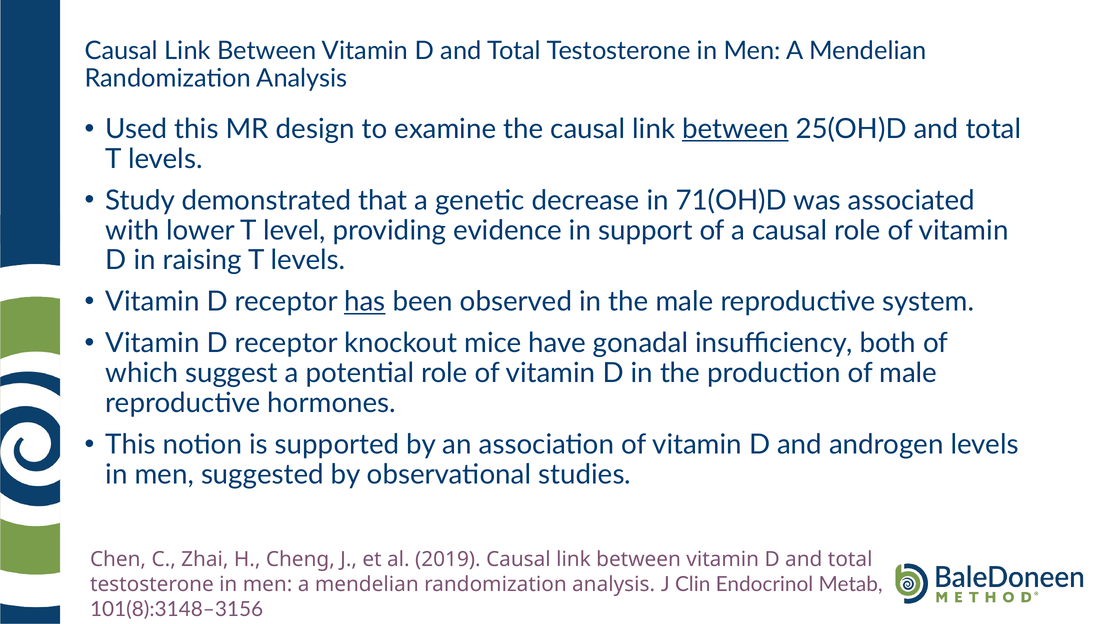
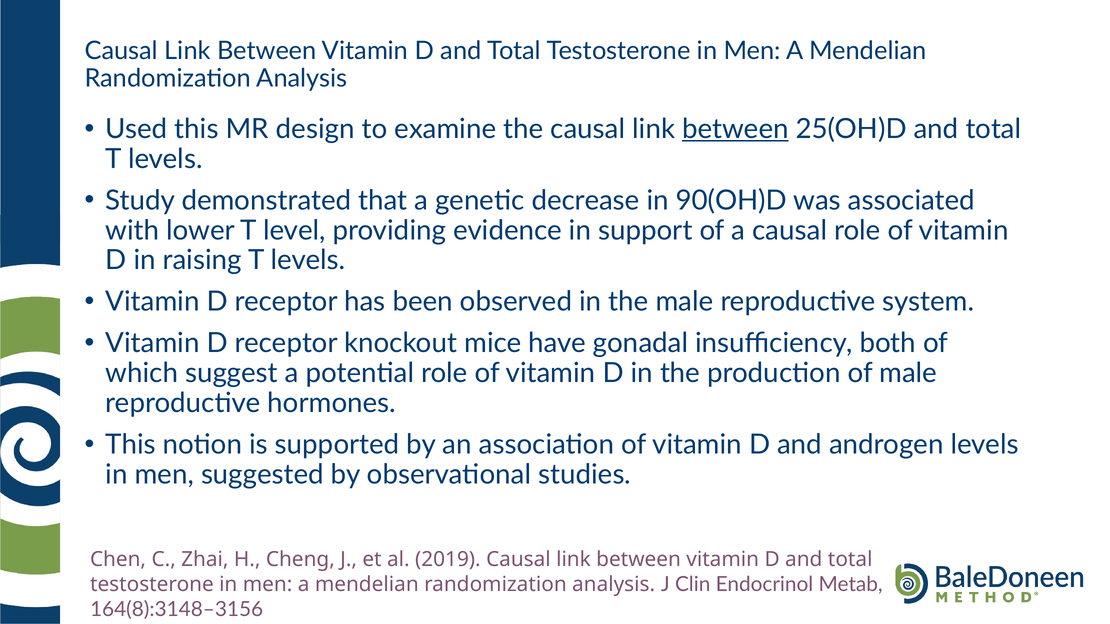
71(OH)D: 71(OH)D -> 90(OH)D
has underline: present -> none
101(8):3148–3156: 101(8):3148–3156 -> 164(8):3148–3156
